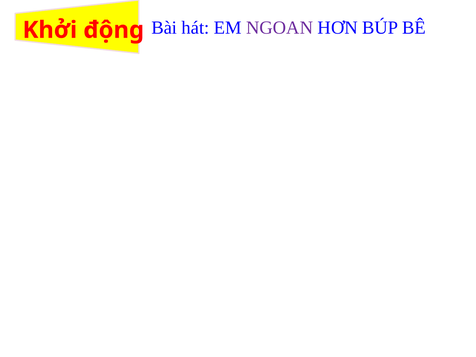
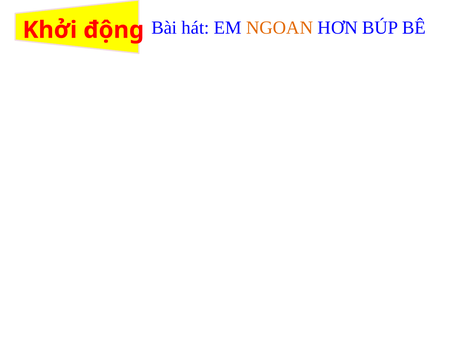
NGOAN colour: purple -> orange
